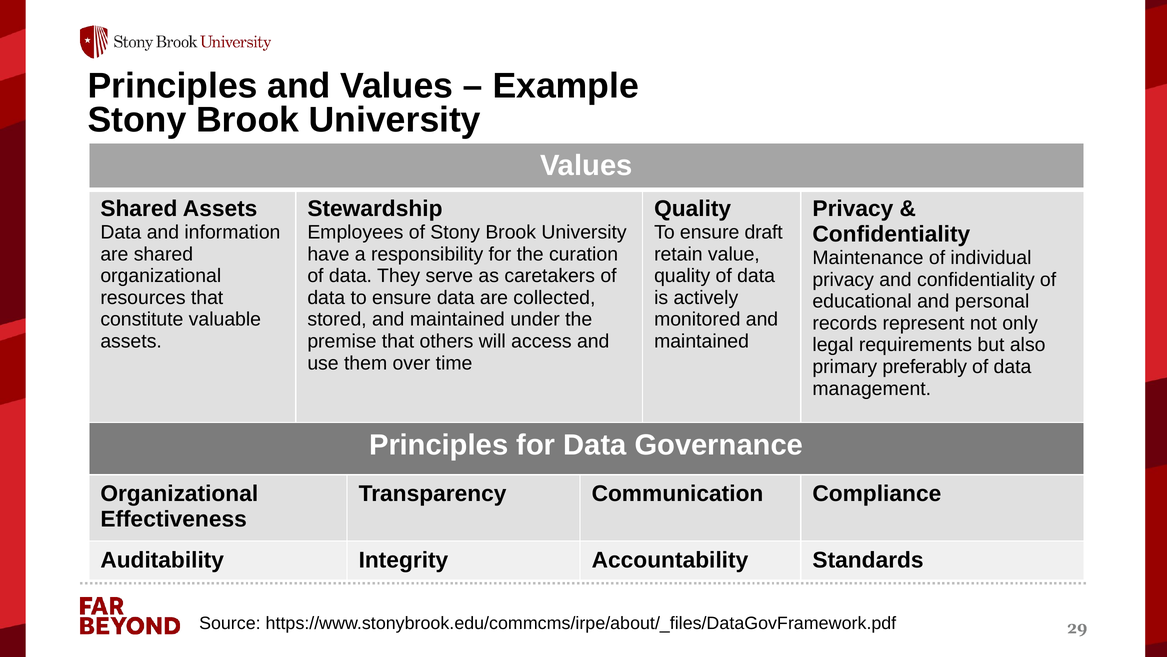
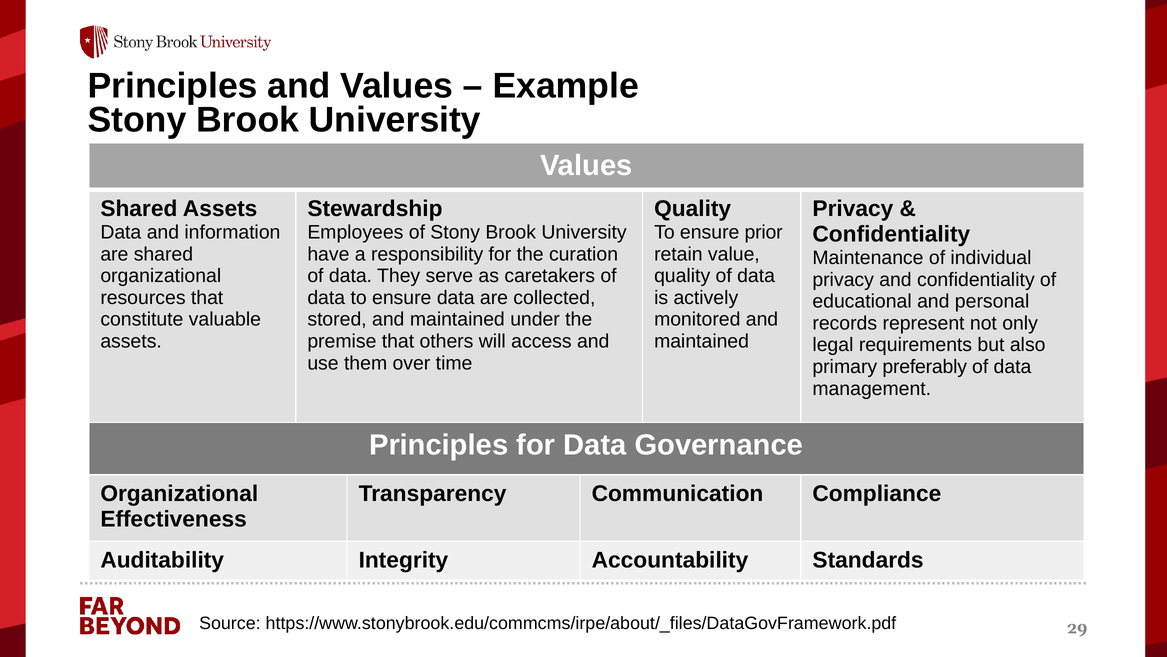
draft: draft -> prior
